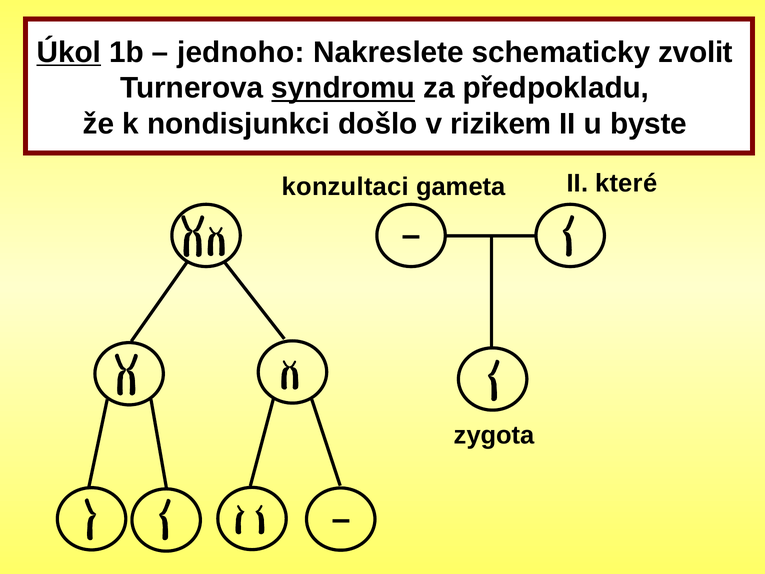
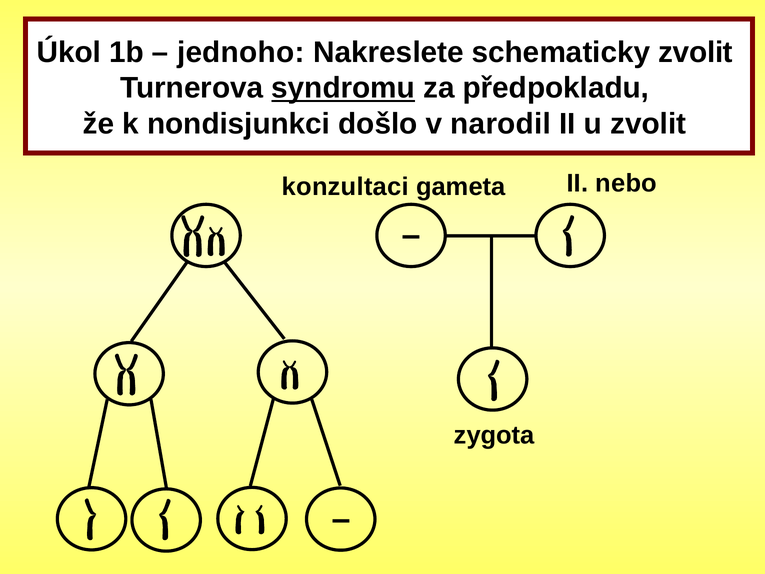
Úkol underline: present -> none
rizikem: rizikem -> narodil
u byste: byste -> zvolit
které: které -> nebo
